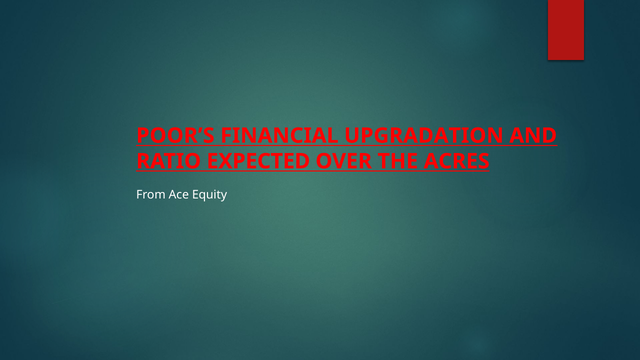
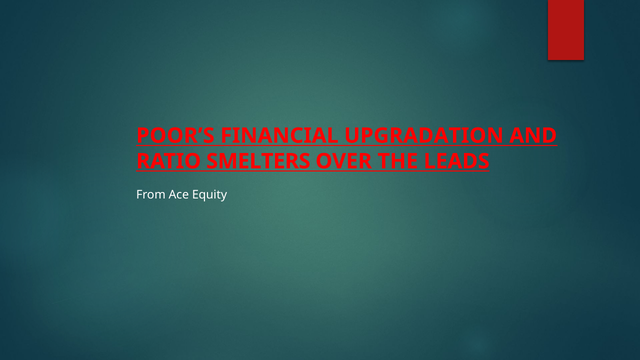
EXPECTED: EXPECTED -> SMELTERS
ACRES: ACRES -> LEADS
